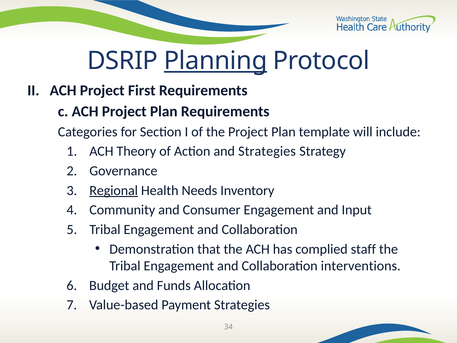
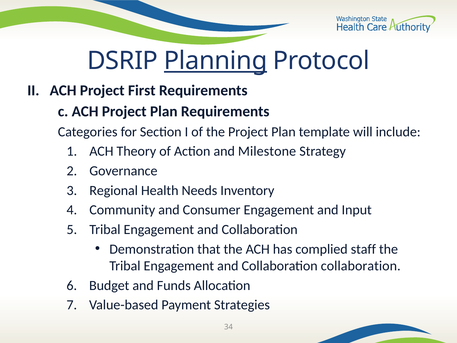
and Strategies: Strategies -> Milestone
Regional underline: present -> none
Collaboration interventions: interventions -> collaboration
